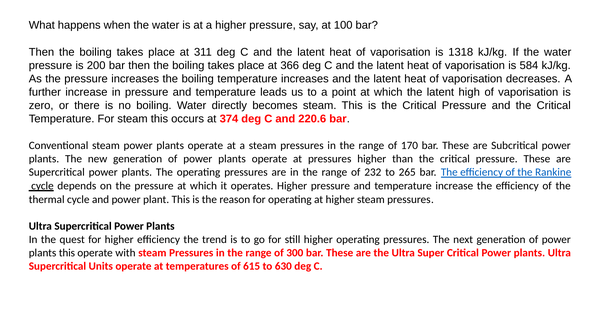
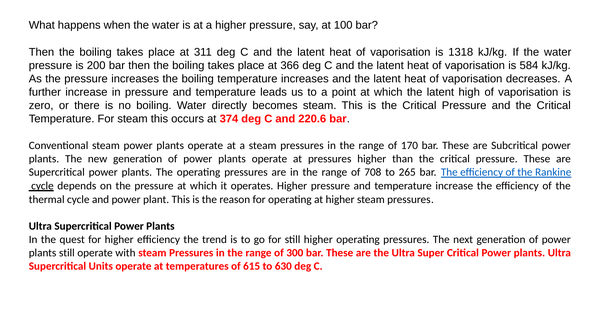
232: 232 -> 708
plants this: this -> still
